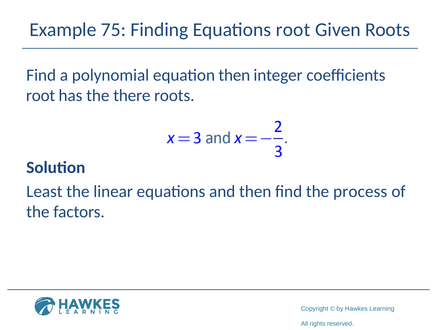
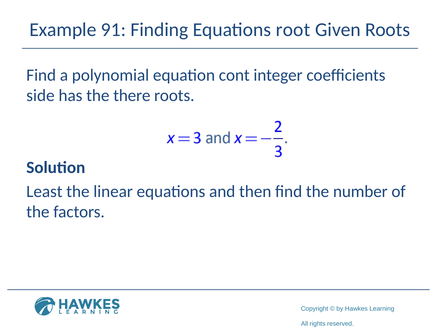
75: 75 -> 91
equation then: then -> cont
root at (41, 96): root -> side
process: process -> number
